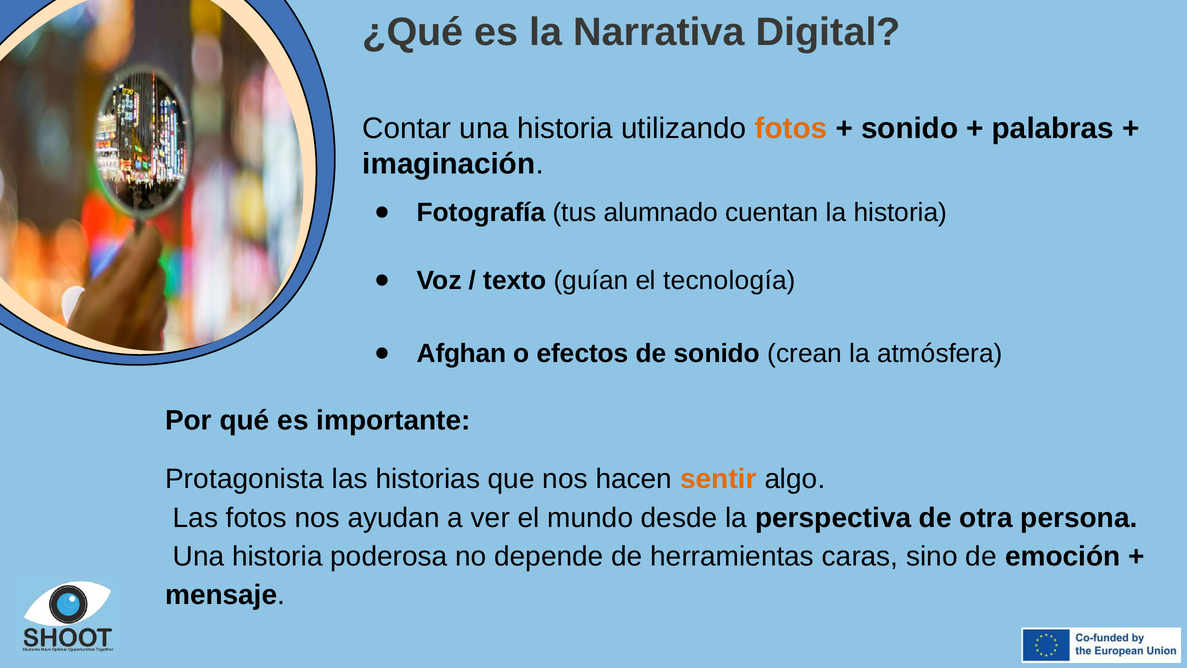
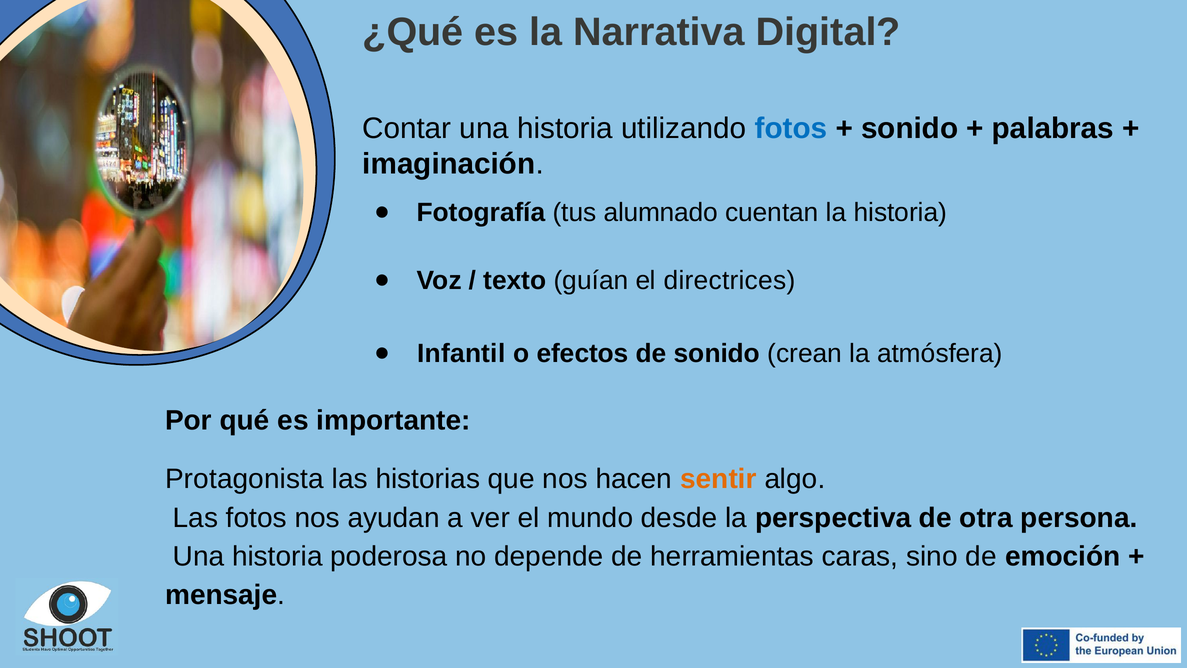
fotos at (791, 128) colour: orange -> blue
tecnología: tecnología -> directrices
Afghan: Afghan -> Infantil
